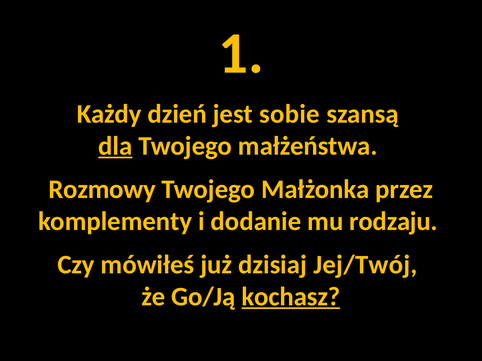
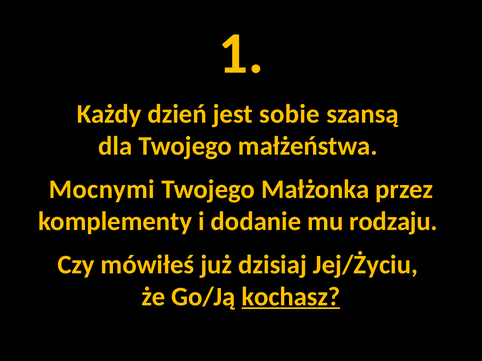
dla underline: present -> none
Rozmowy: Rozmowy -> Mocnymi
Jej/Twój: Jej/Twój -> Jej/Życiu
